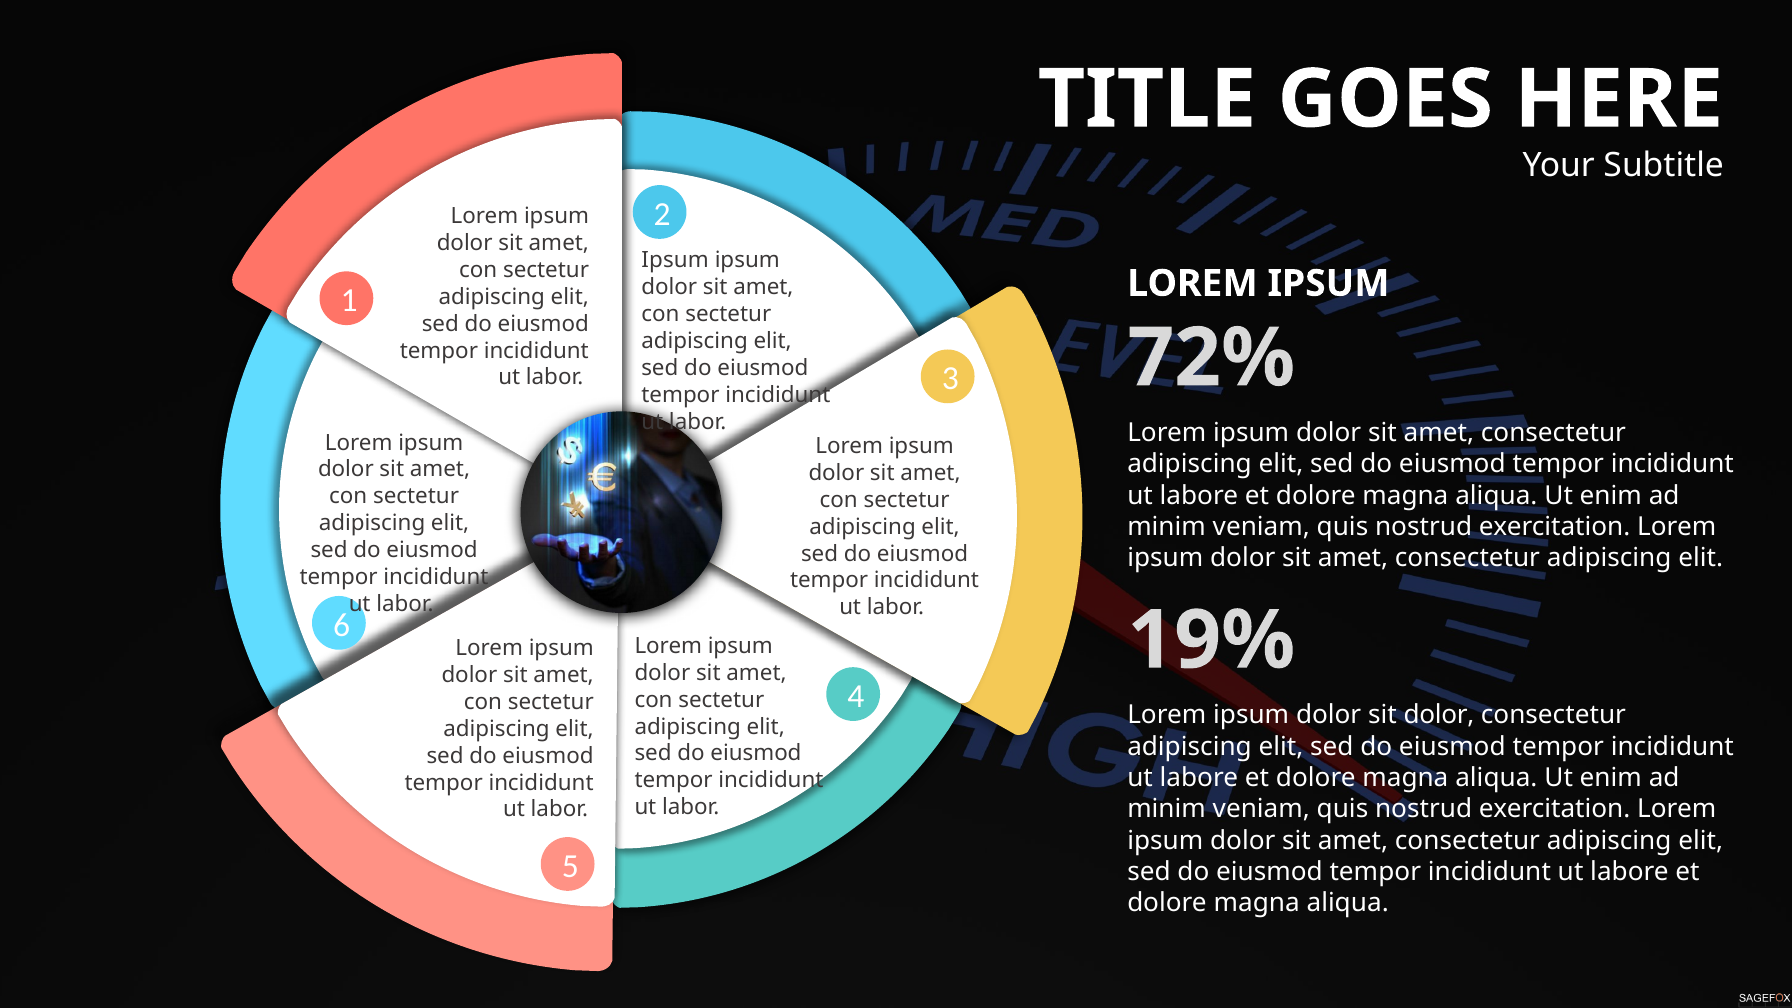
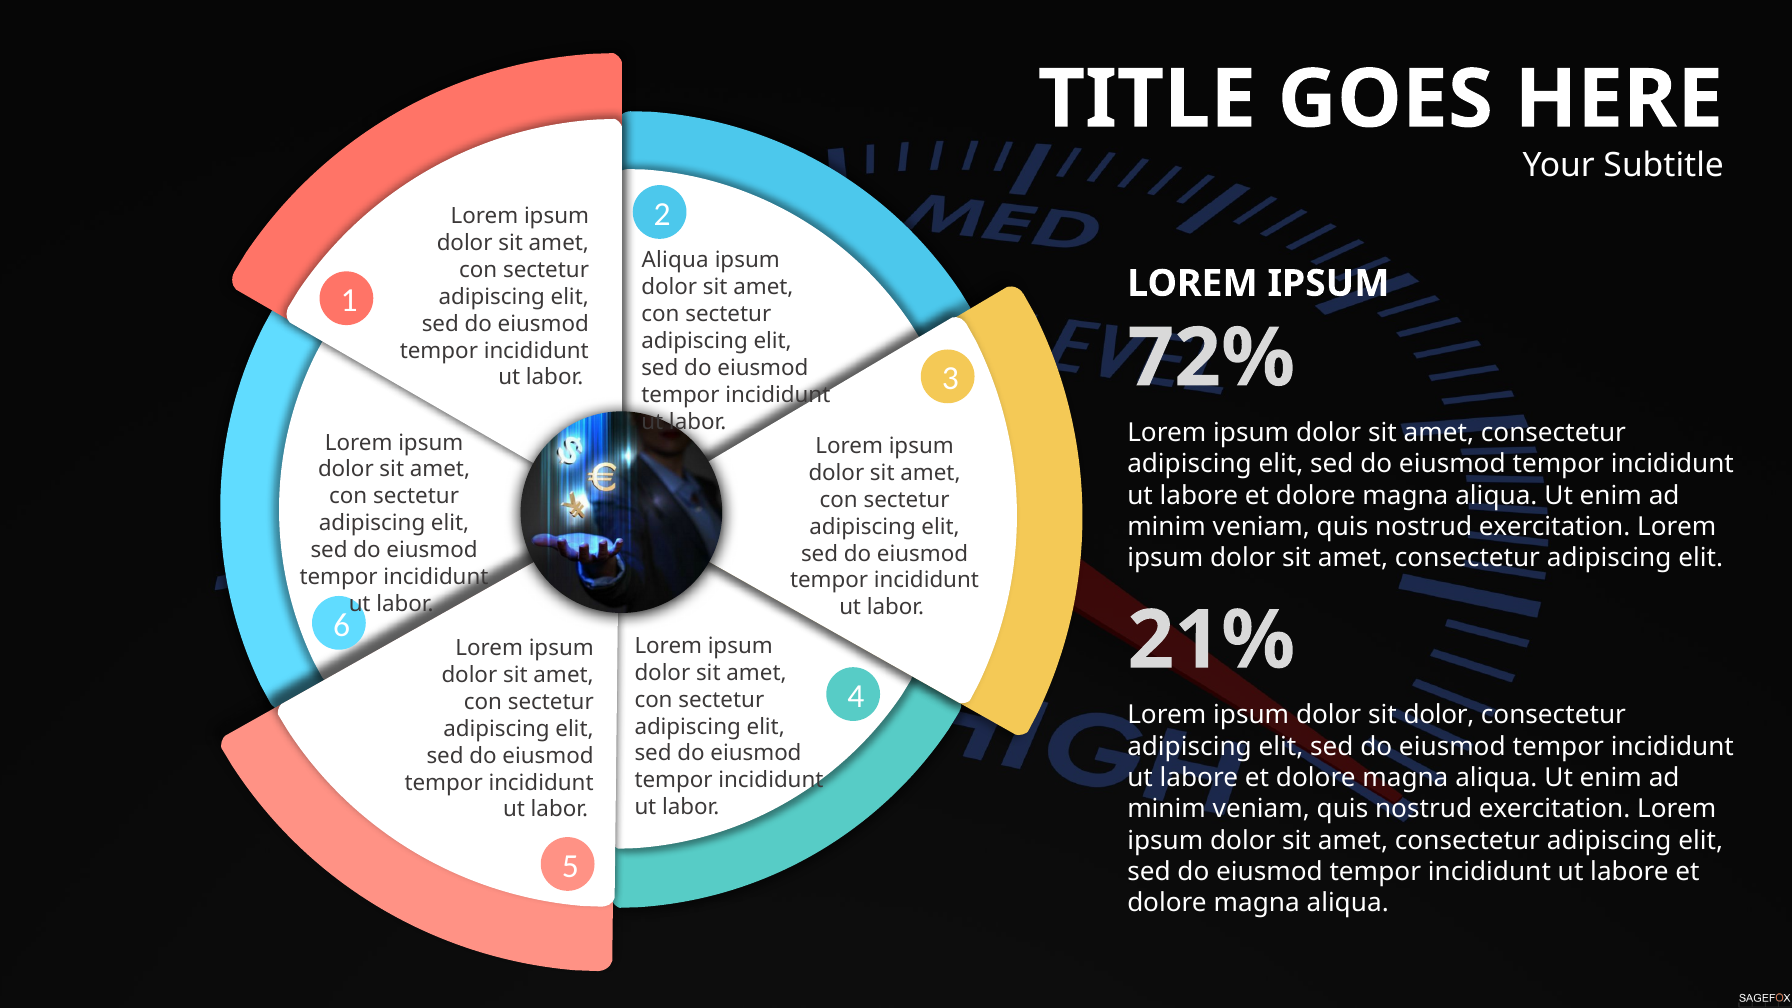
Ipsum at (675, 260): Ipsum -> Aliqua
19%: 19% -> 21%
